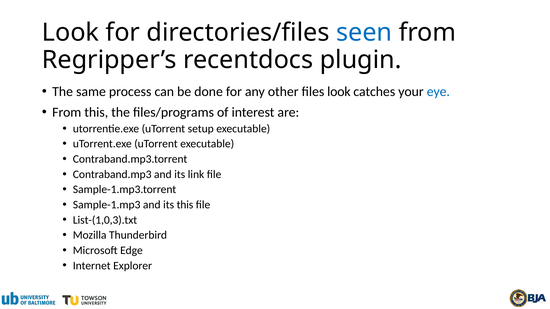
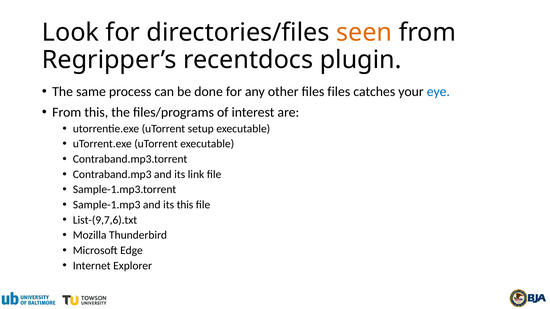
seen colour: blue -> orange
files look: look -> files
List-(1,0,3).txt: List-(1,0,3).txt -> List-(9,7,6).txt
